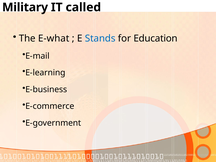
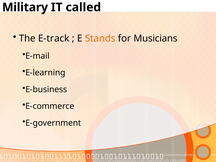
E-what: E-what -> E-track
Stands colour: blue -> orange
Education: Education -> Musicians
